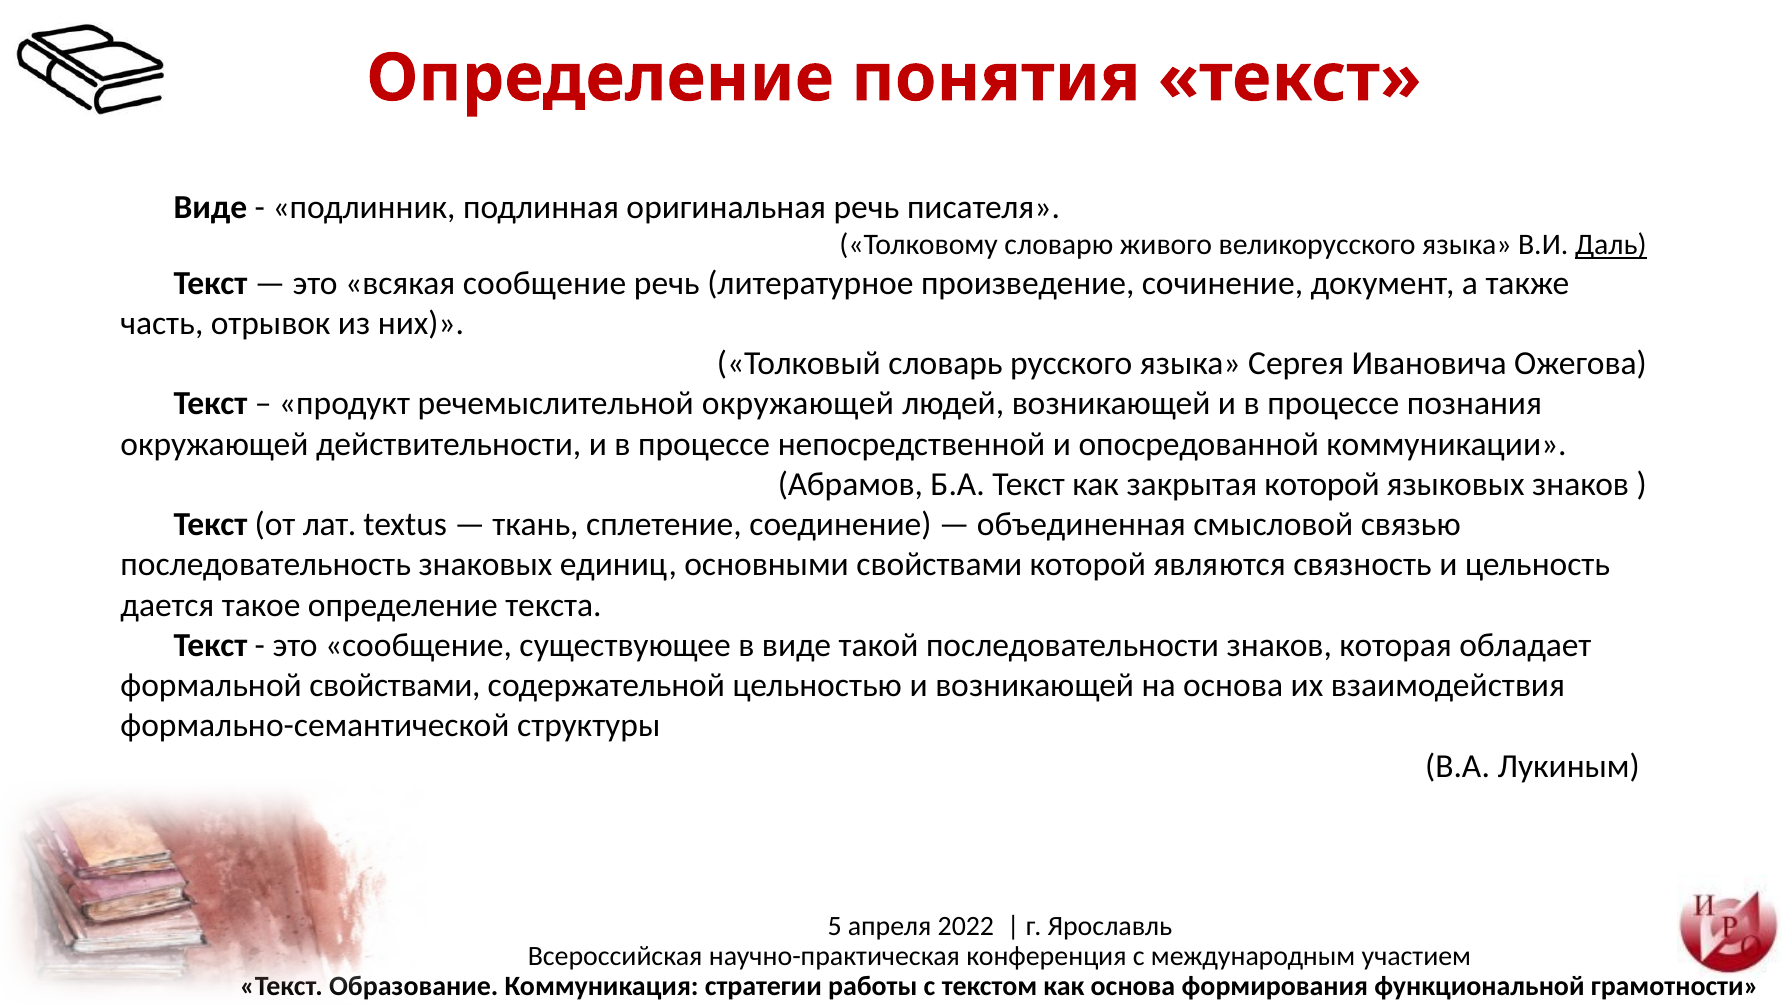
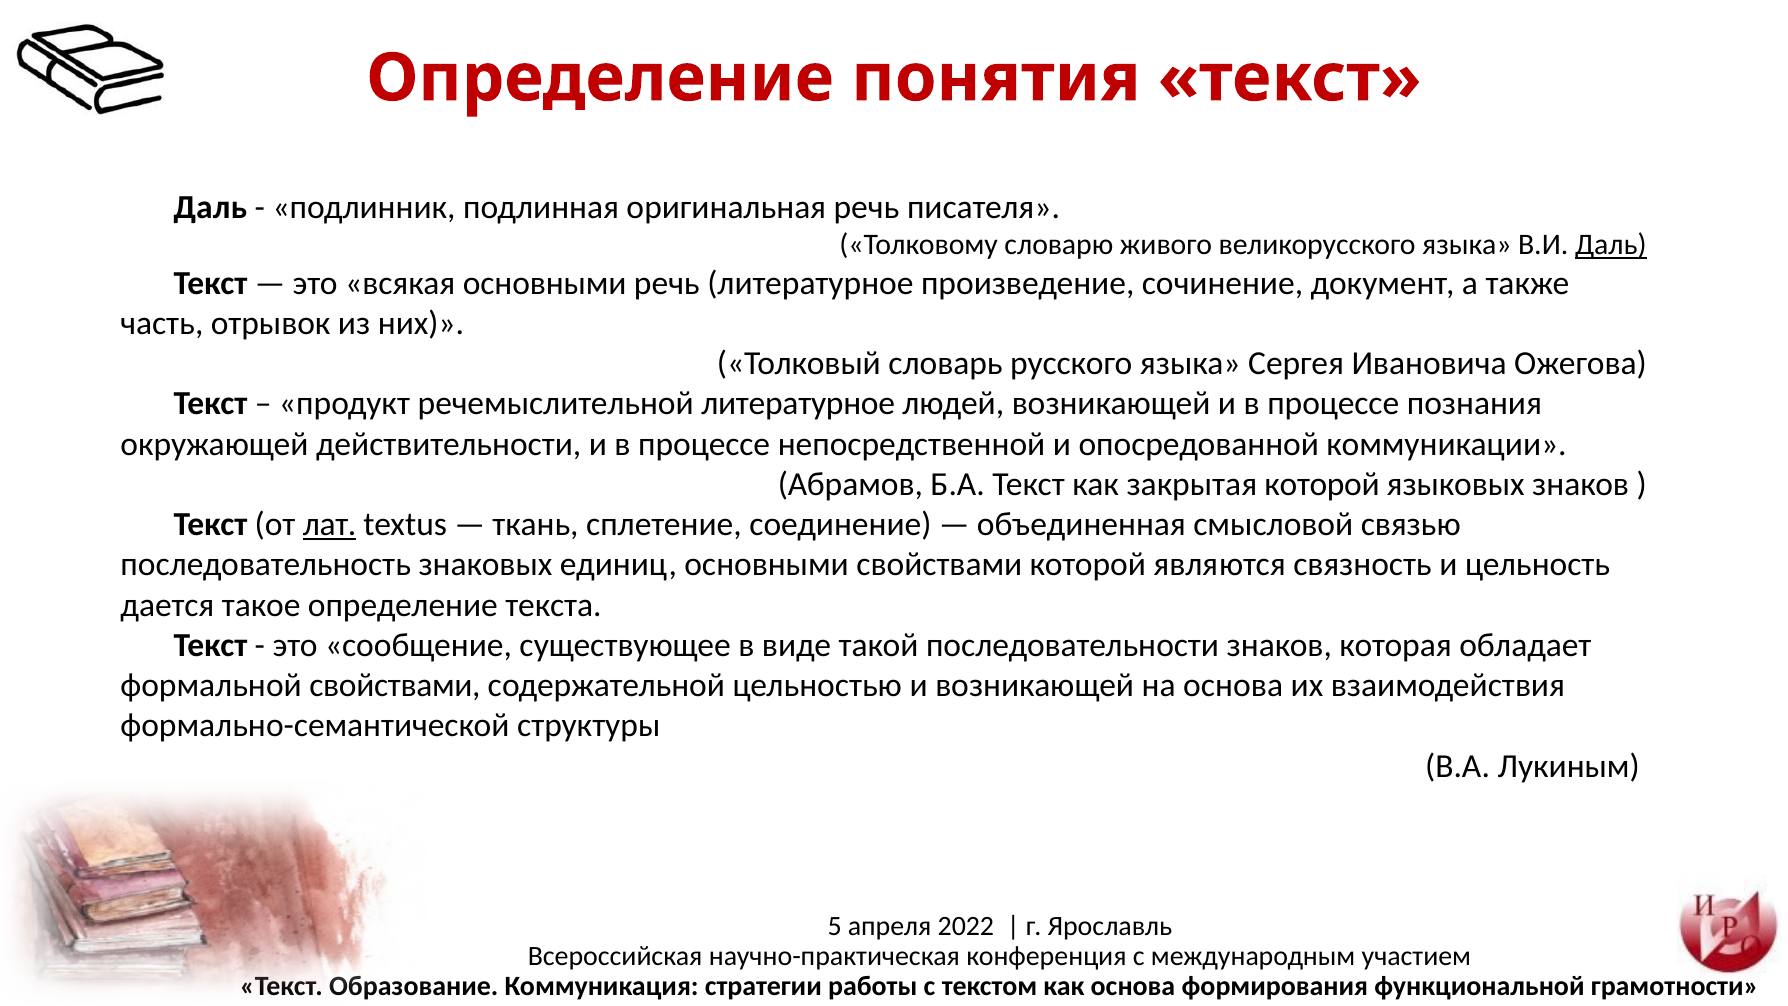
Виде at (210, 207): Виде -> Даль
всякая сообщение: сообщение -> основными
речемыслительной окружающей: окружающей -> литературное
лат underline: none -> present
